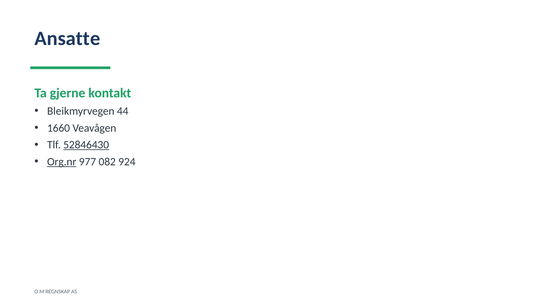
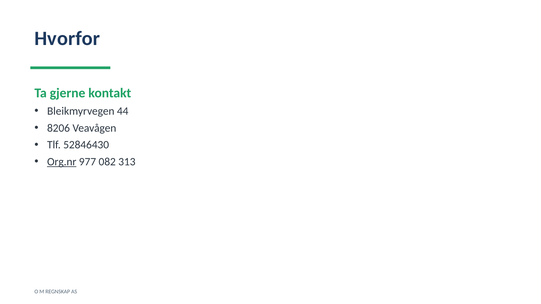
Ansatte: Ansatte -> Hvorfor
1660: 1660 -> 8206
52846430 underline: present -> none
924: 924 -> 313
